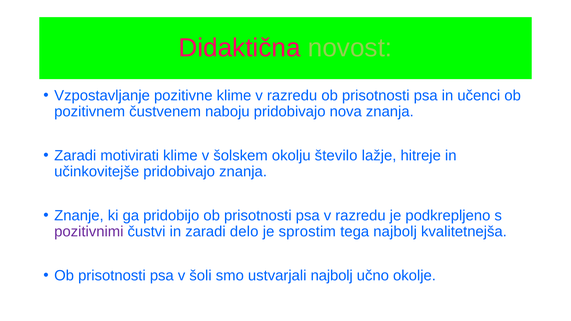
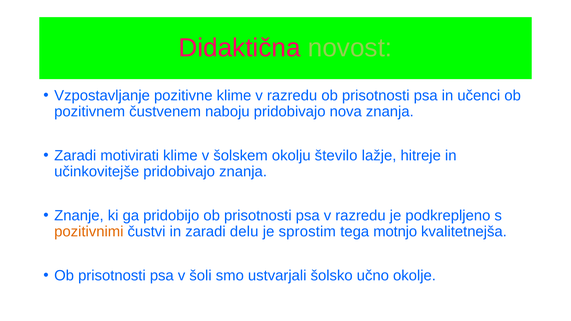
pozitivnimi colour: purple -> orange
delo: delo -> delu
tega najbolj: najbolj -> motnjo
ustvarjali najbolj: najbolj -> šolsko
